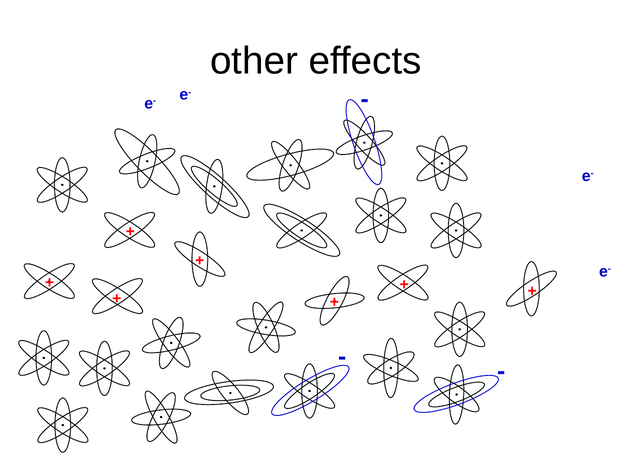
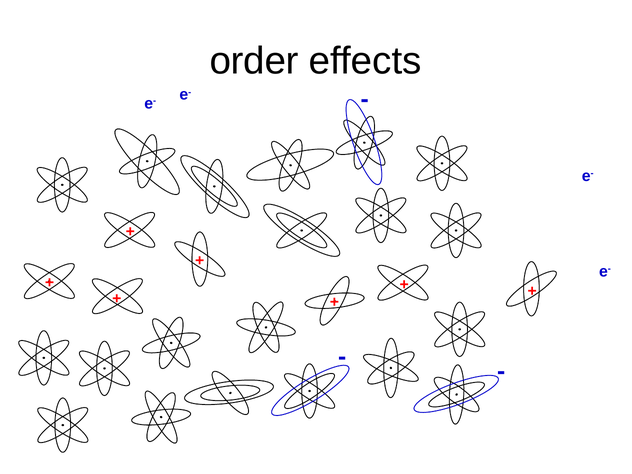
other: other -> order
